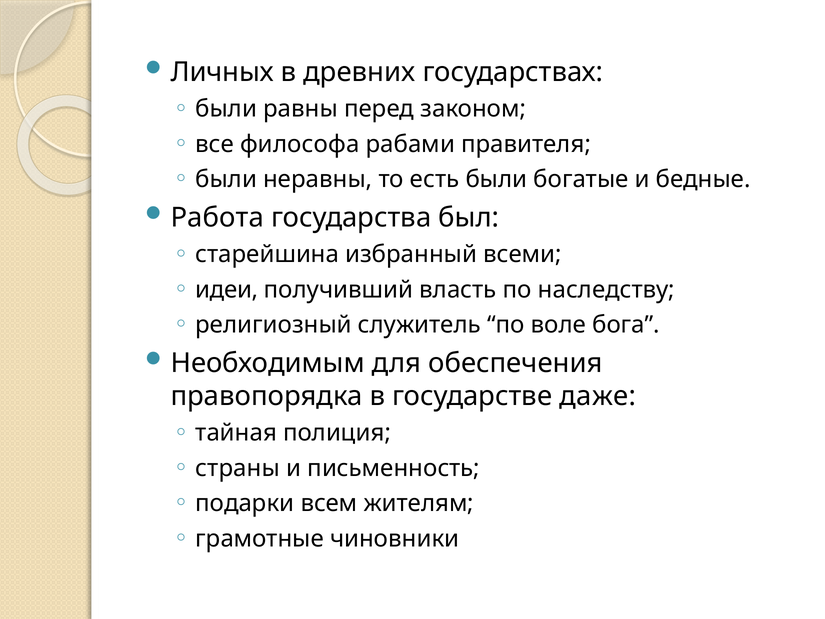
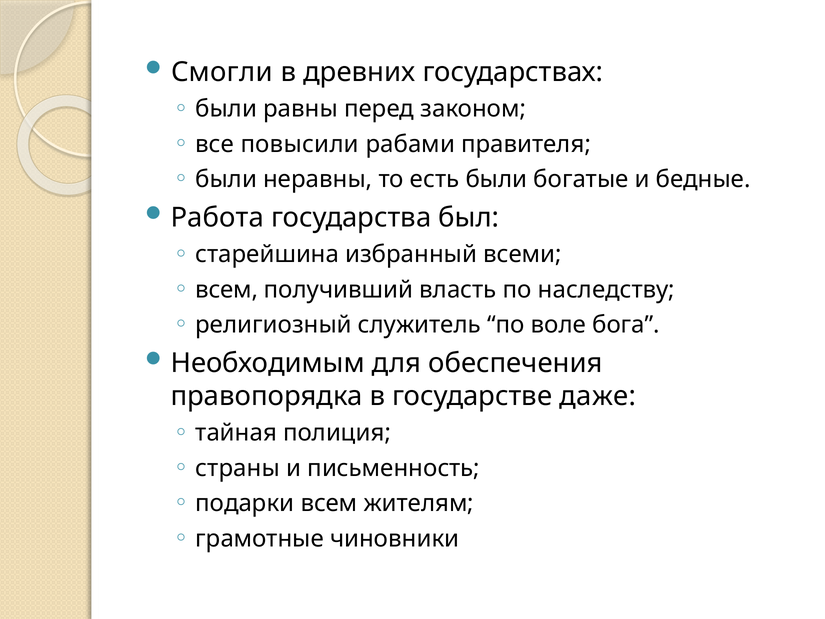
Личных: Личных -> Смогли
философа: философа -> повысили
идеи at (227, 290): идеи -> всем
